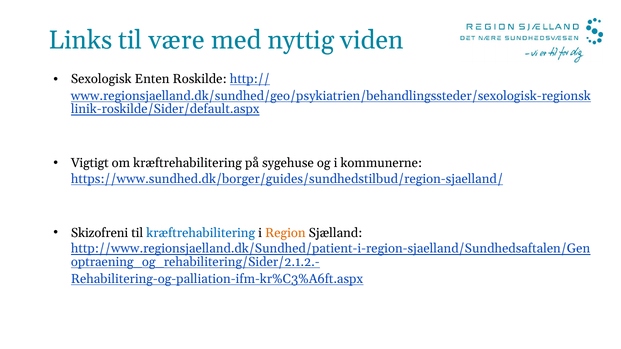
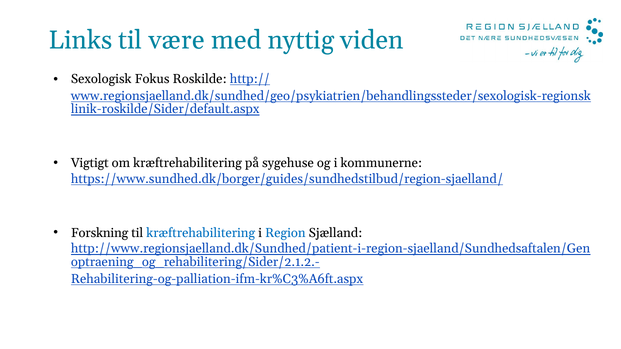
Enten: Enten -> Fokus
Skizofreni: Skizofreni -> Forskning
Region colour: orange -> blue
